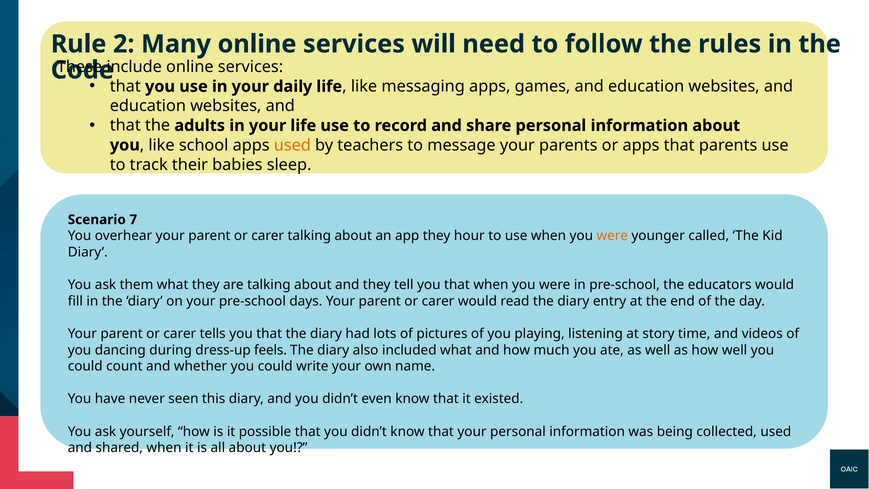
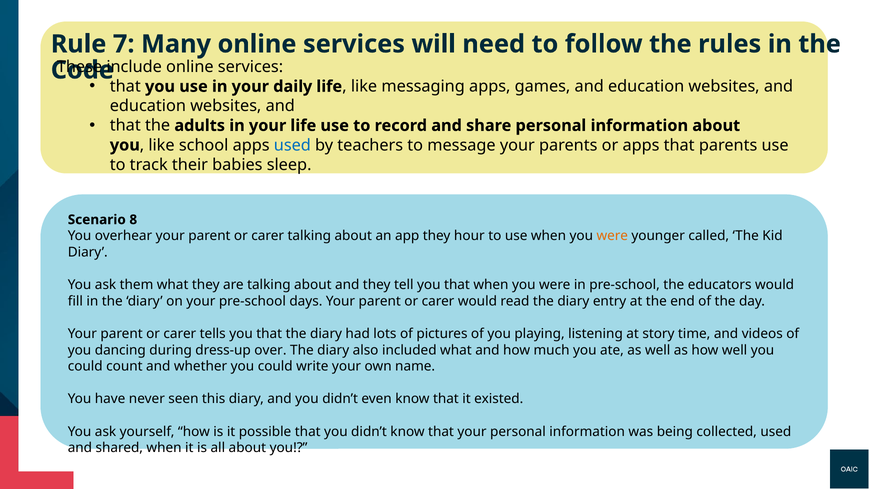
2: 2 -> 7
used at (292, 145) colour: orange -> blue
7: 7 -> 8
feels: feels -> over
